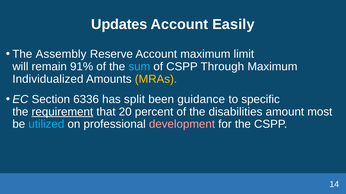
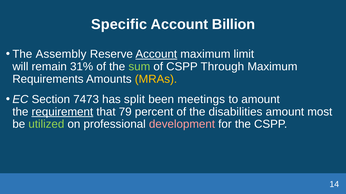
Updates: Updates -> Specific
Easily: Easily -> Billion
Account at (156, 54) underline: none -> present
91%: 91% -> 31%
sum colour: light blue -> light green
Individualized: Individualized -> Requirements
6336: 6336 -> 7473
guidance: guidance -> meetings
to specific: specific -> amount
20: 20 -> 79
utilized colour: light blue -> light green
